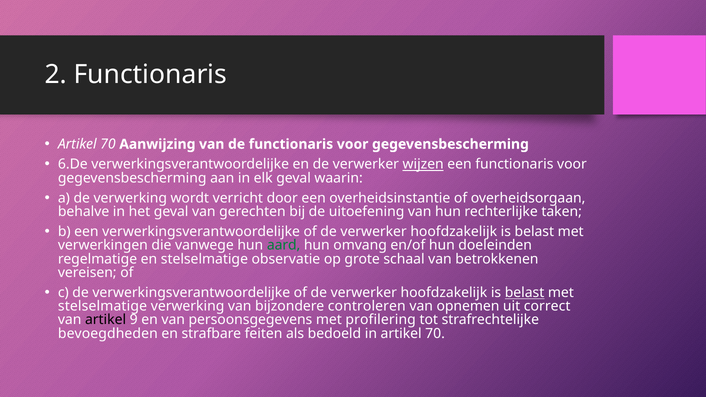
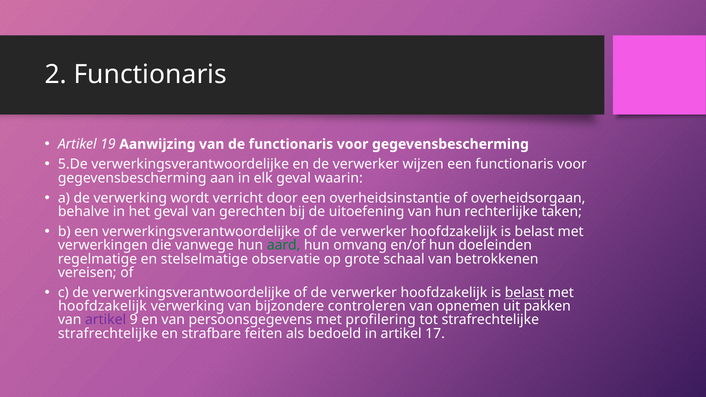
70 at (108, 144): 70 -> 19
6.De: 6.De -> 5.De
wijzen underline: present -> none
stelselmatige at (102, 306): stelselmatige -> hoofdzakelijk
correct: correct -> pakken
artikel at (106, 320) colour: black -> purple
bevoegdheden at (108, 333): bevoegdheden -> strafrechtelijke
in artikel 70: 70 -> 17
